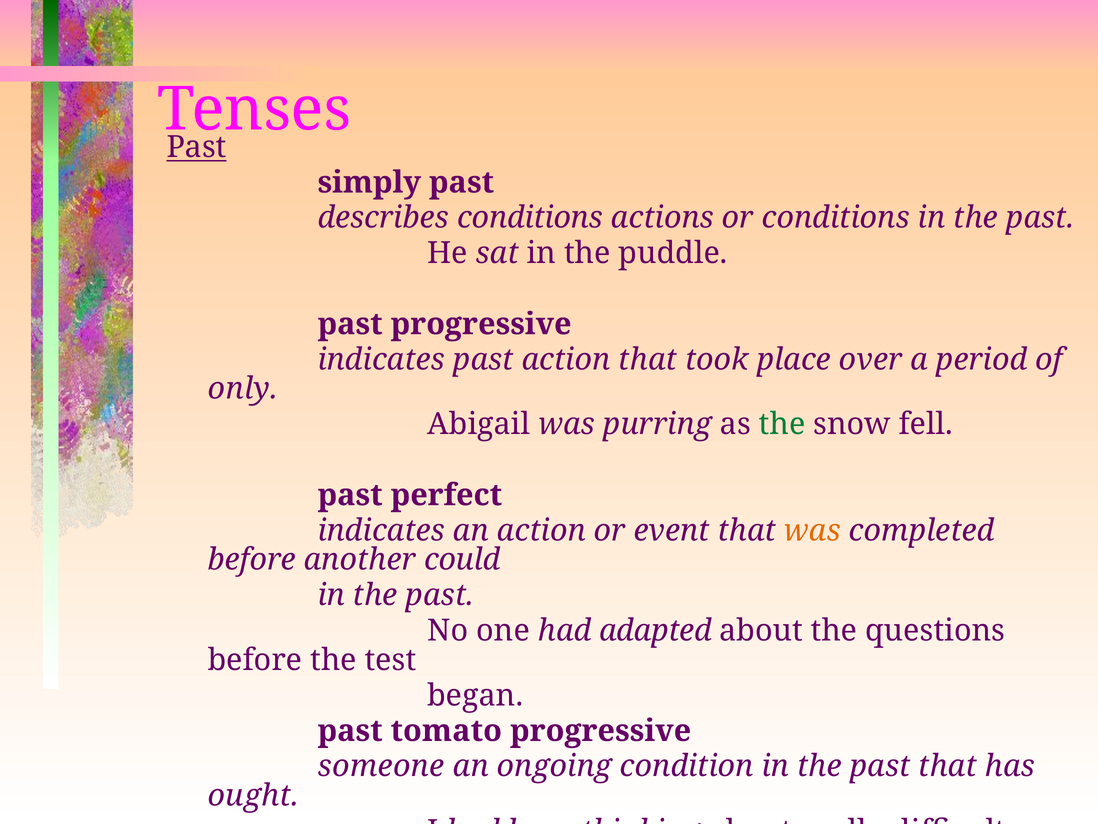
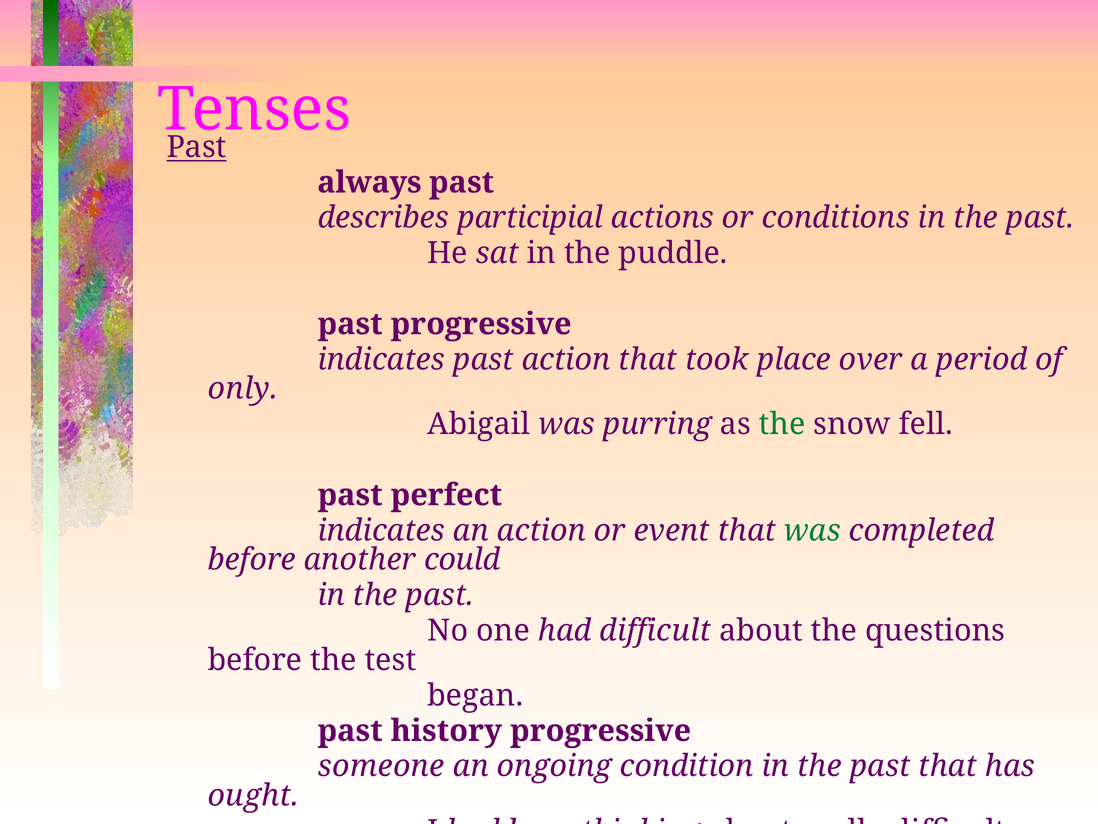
simply: simply -> always
describes conditions: conditions -> participial
was at (812, 530) colour: orange -> green
had adapted: adapted -> difficult
tomato: tomato -> history
